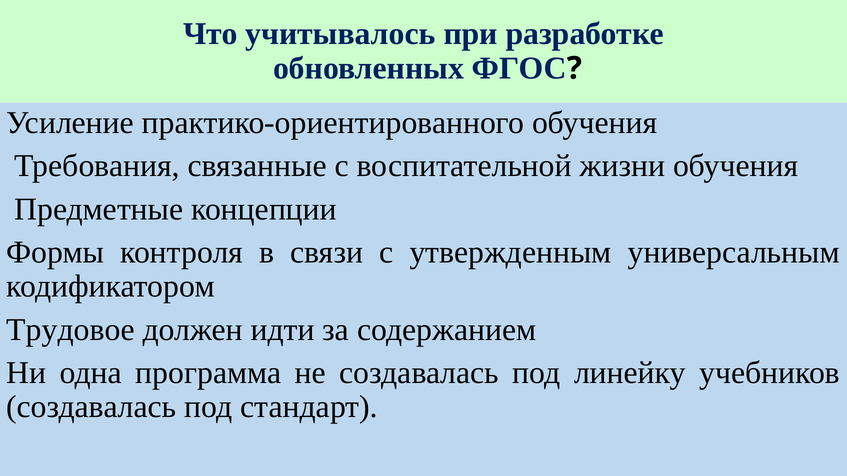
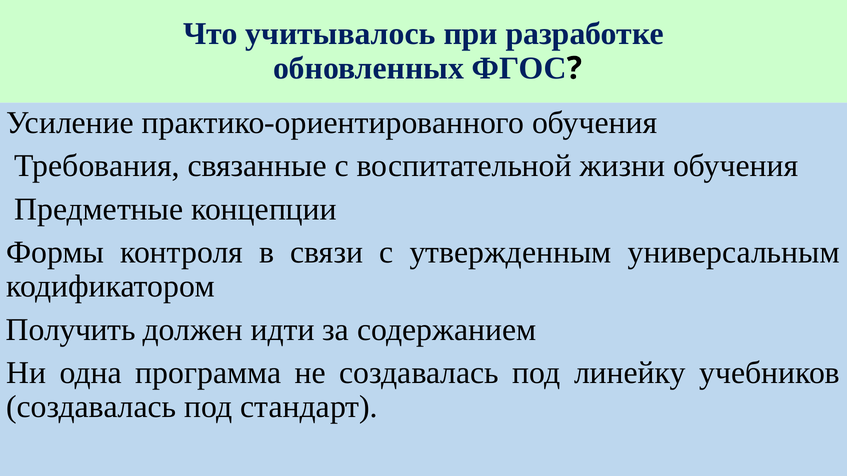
Трудовое: Трудовое -> Получить
